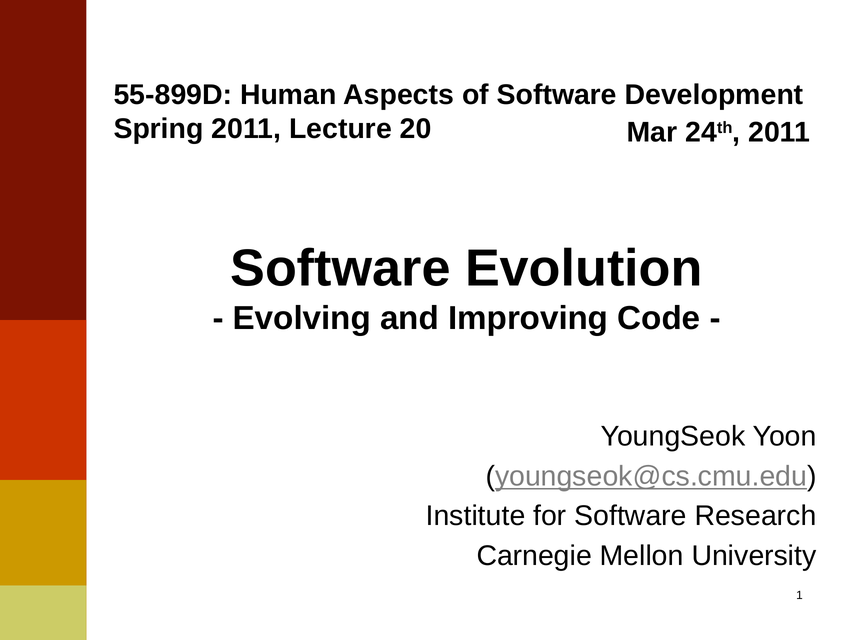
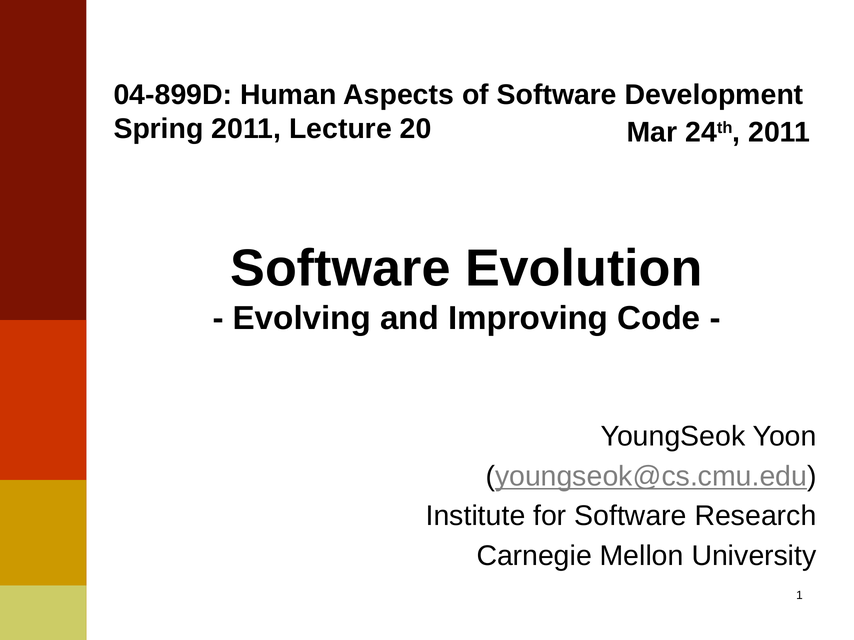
55-899D: 55-899D -> 04-899D
